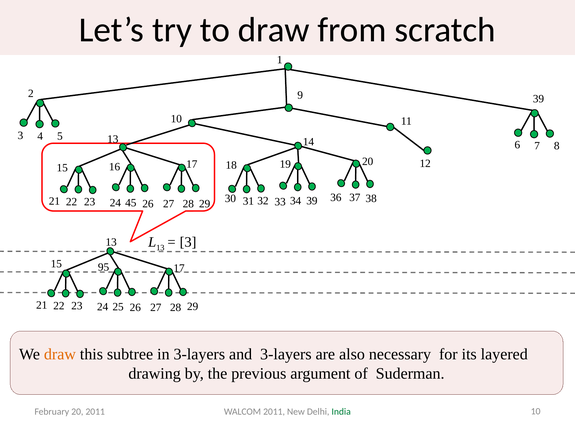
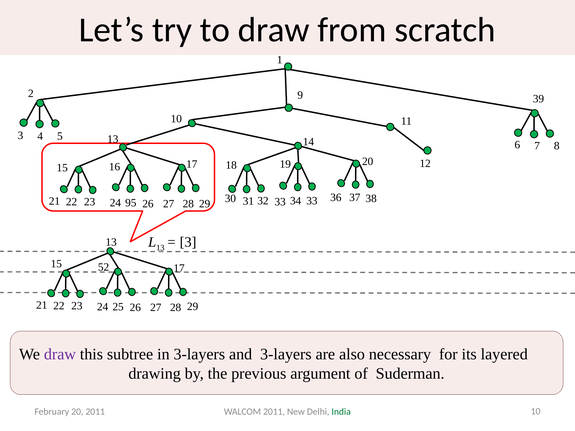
45: 45 -> 95
34 39: 39 -> 33
95: 95 -> 52
draw at (60, 355) colour: orange -> purple
